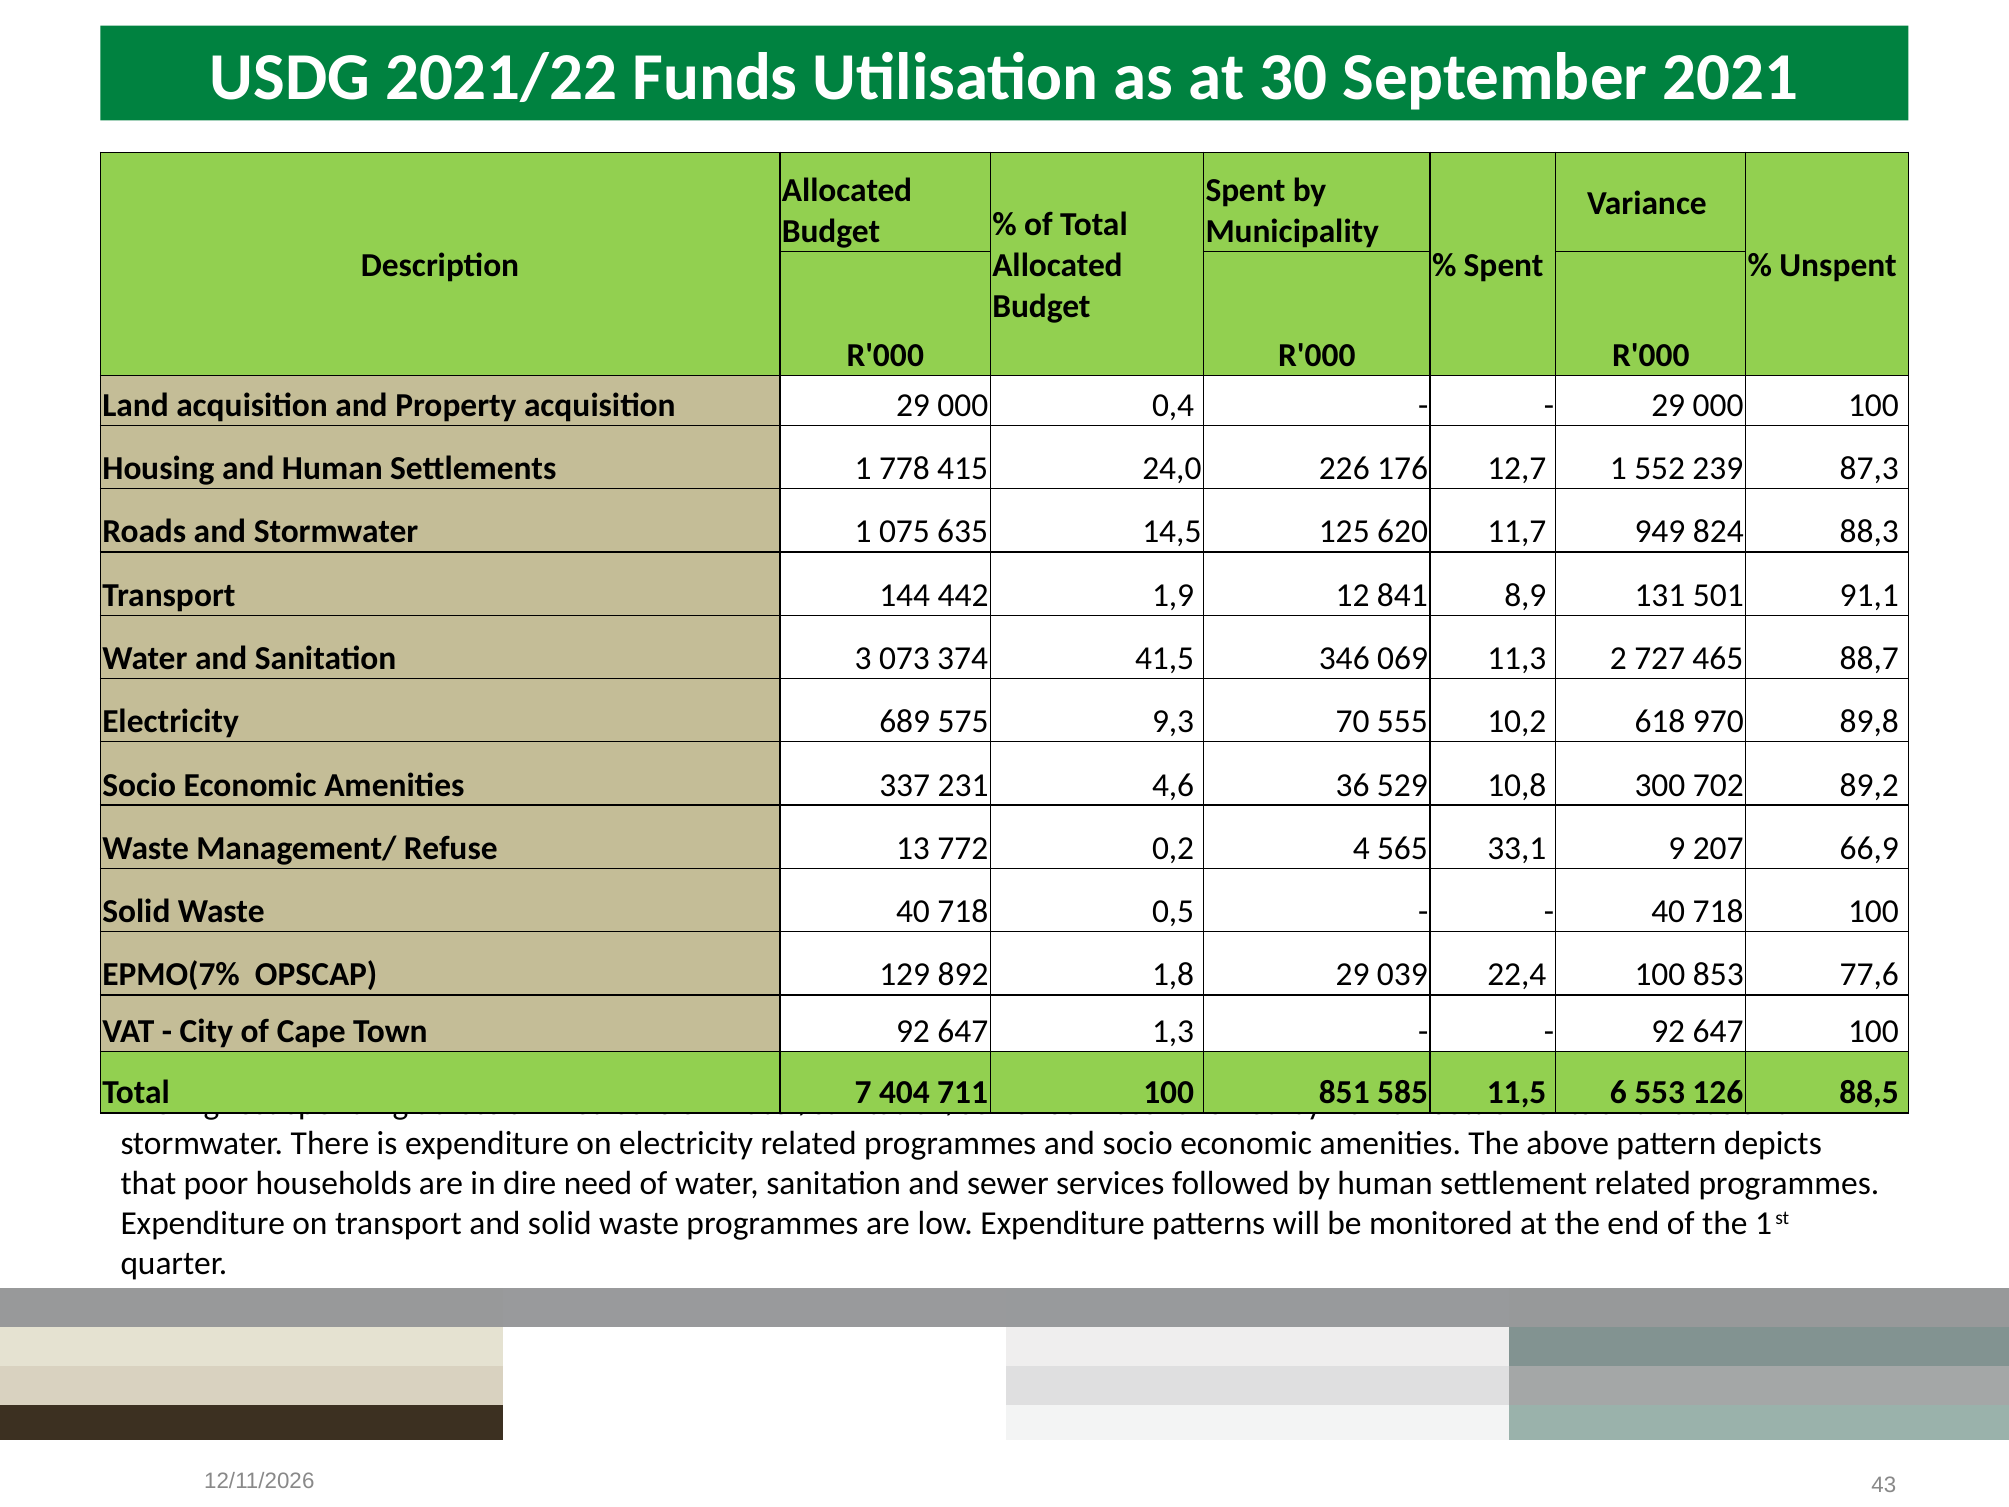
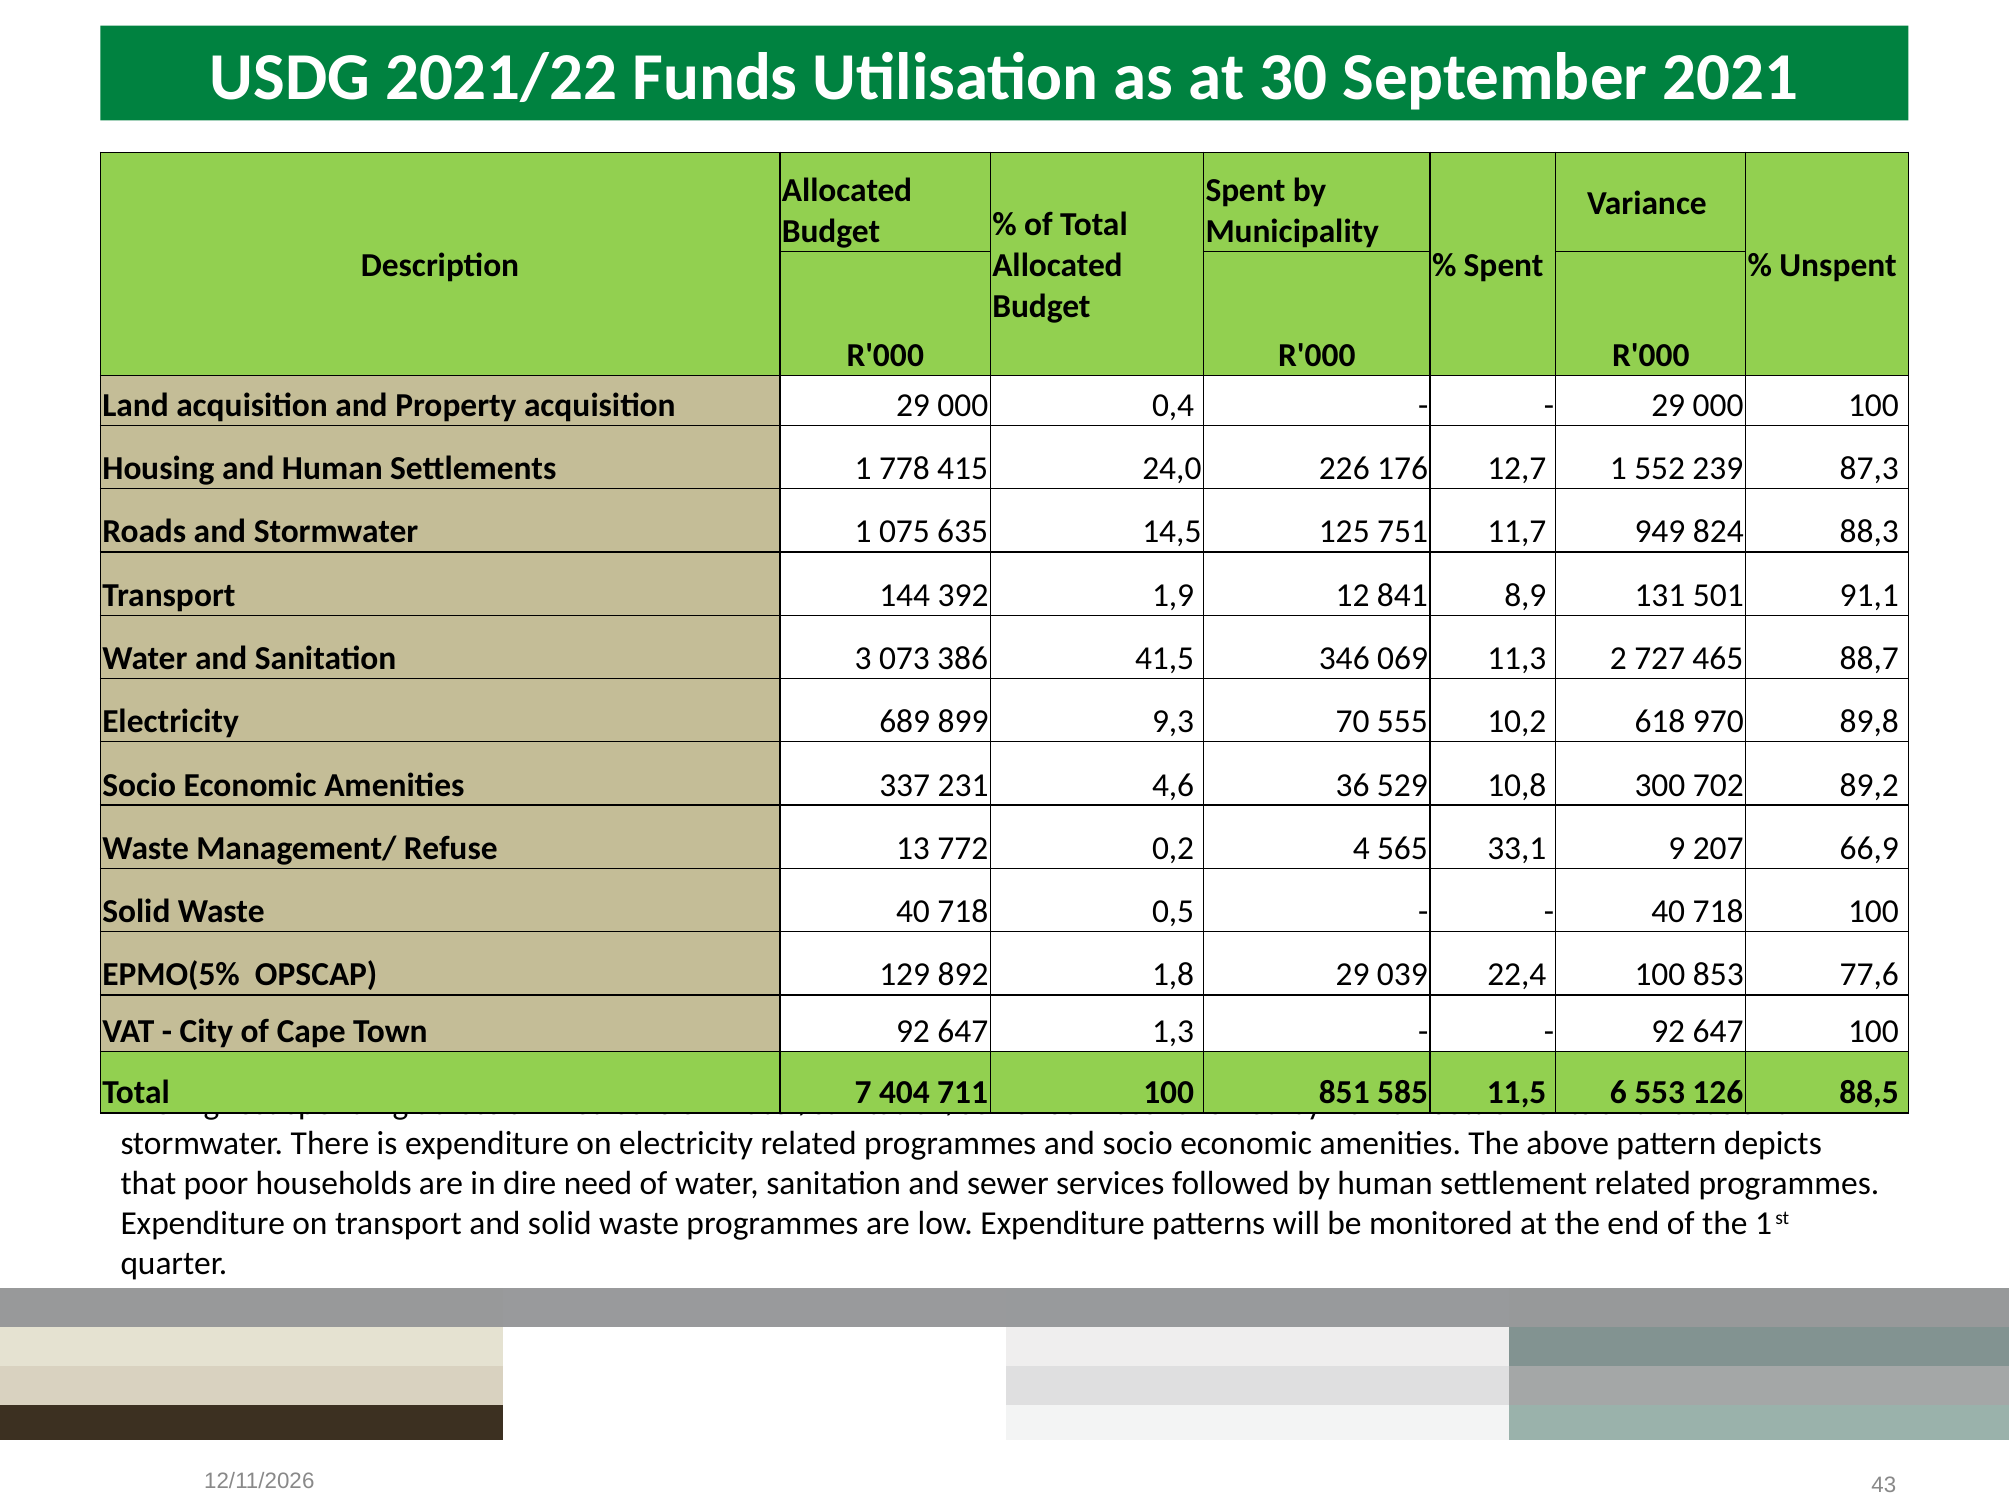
620: 620 -> 751
442: 442 -> 392
374: 374 -> 386
575: 575 -> 899
EPMO(7%: EPMO(7% -> EPMO(5%
